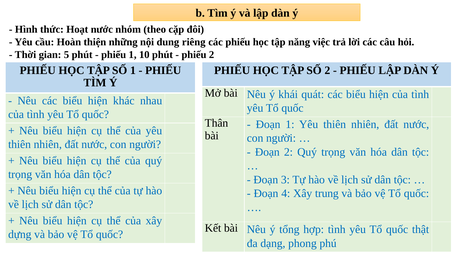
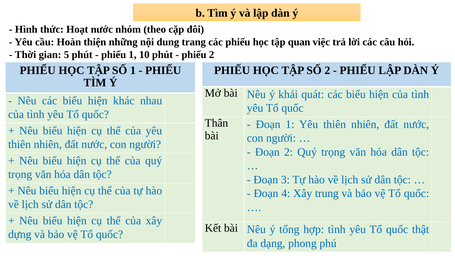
riêng: riêng -> trang
năng: năng -> quan
